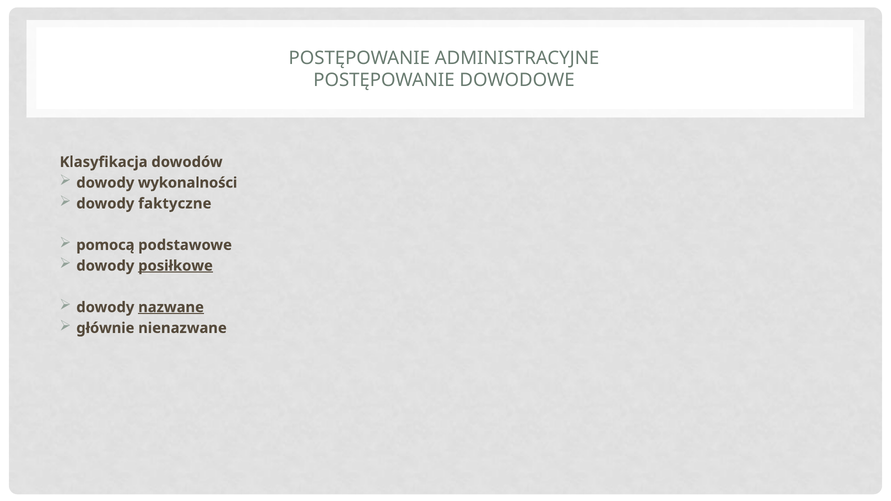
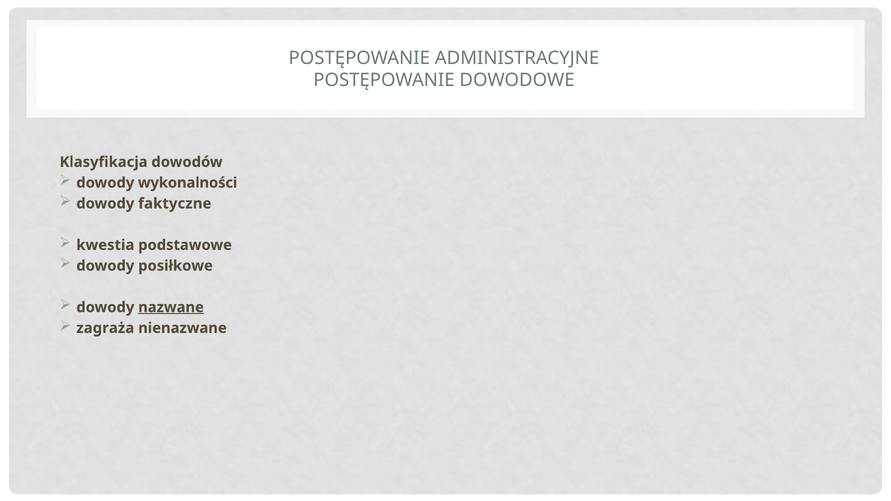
pomocą: pomocą -> kwestia
posiłkowe underline: present -> none
głównie: głównie -> zagraża
